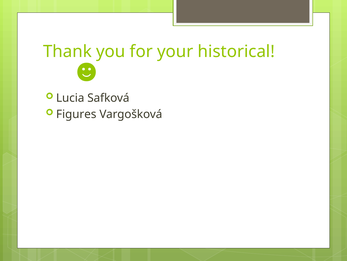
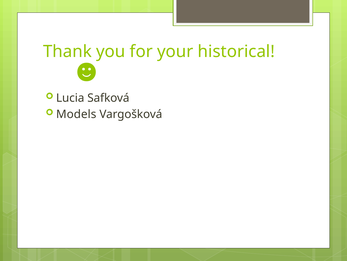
Figures: Figures -> Models
